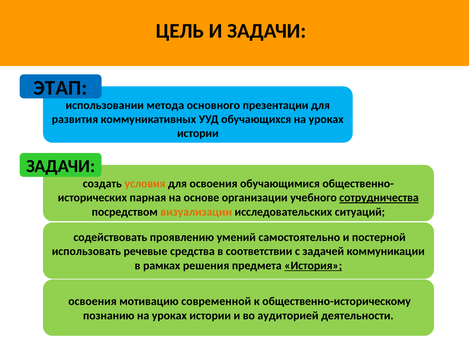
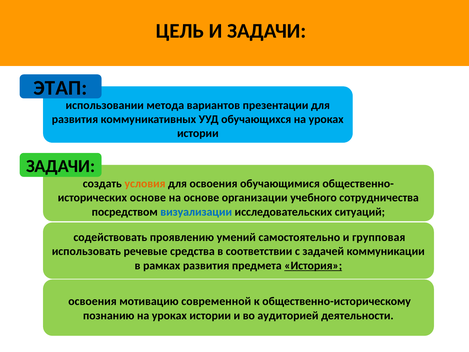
основного: основного -> вариантов
парная at (148, 198): парная -> основе
сотрудничества underline: present -> none
визуализации colour: orange -> blue
постерной: постерной -> групповая
рамках решения: решения -> развития
